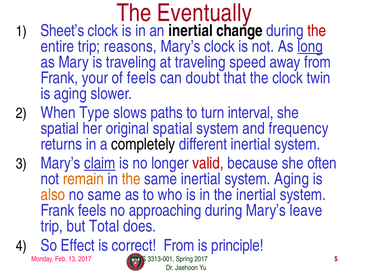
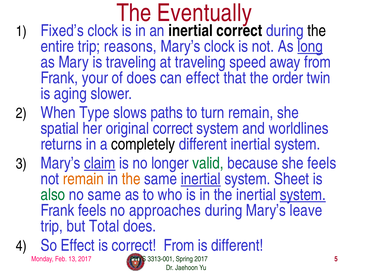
Sheet’s: Sheet’s -> Fixed’s
inertial change: change -> correct
the at (317, 31) colour: red -> black
of feels: feels -> does
can doubt: doubt -> effect
the clock: clock -> order
turn interval: interval -> remain
original spatial: spatial -> correct
frequency: frequency -> worldlines
valid colour: red -> green
she often: often -> feels
inertial at (201, 179) underline: none -> present
system Aging: Aging -> Sheet
also colour: orange -> green
system at (303, 195) underline: none -> present
approaching: approaching -> approaches
is principle: principle -> different
